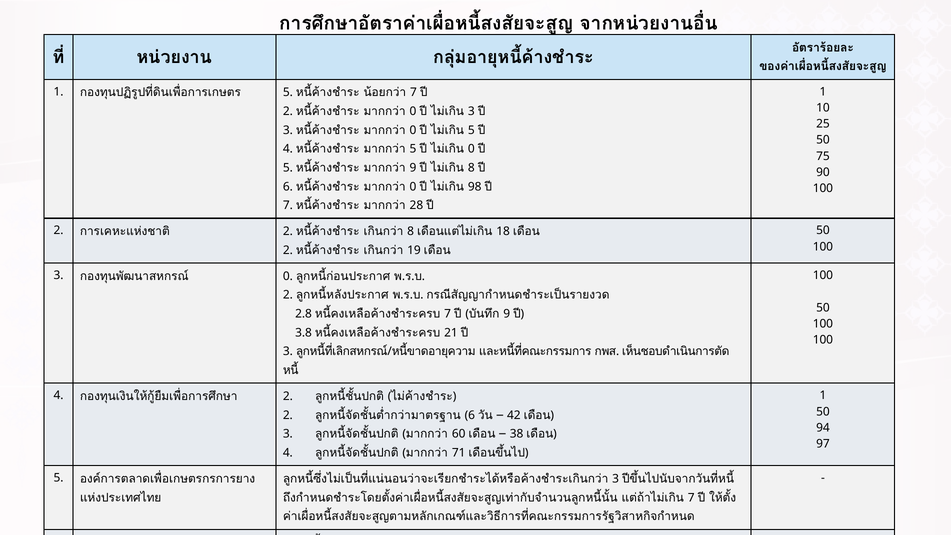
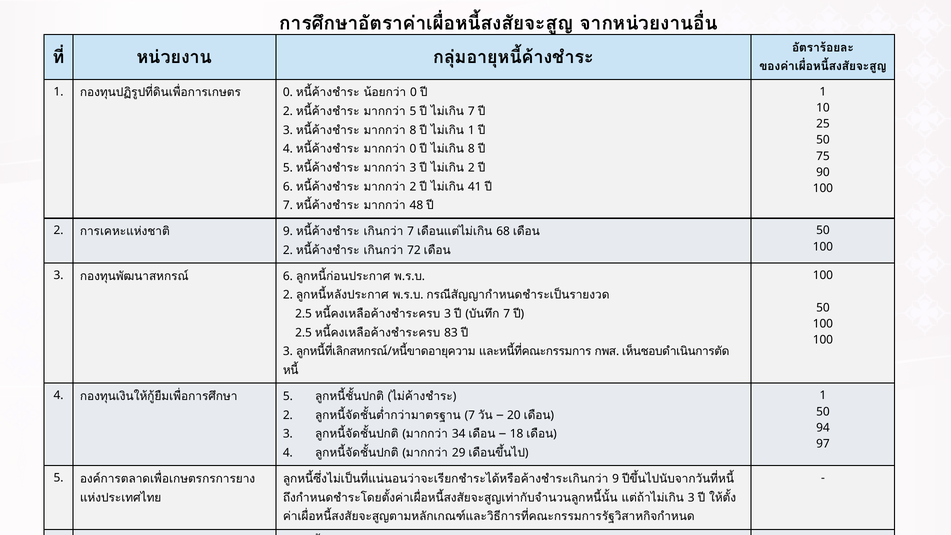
5 at (288, 92): 5 -> 0
7 at (413, 92): 7 -> 0
0 at (413, 111): 0 -> 5
3 at (471, 111): 3 -> 7
0 at (413, 130): 0 -> 8
5 at (471, 130): 5 -> 1
5 at (413, 149): 5 -> 0
0 at (471, 149): 0 -> 8
9 at (413, 168): 9 -> 3
8 at (471, 168): 8 -> 2
0 at (413, 187): 0 -> 2
98: 98 -> 41
28: 28 -> 48
2 at (288, 231): 2 -> 9
8 at (411, 231): 8 -> 7
18: 18 -> 68
19: 19 -> 72
0 at (288, 276): 0 -> 6
2.8 at (304, 314): 2.8 -> 2.5
7 at (448, 314): 7 -> 3
9 at (507, 314): 9 -> 7
3.8 at (304, 333): 3.8 -> 2.5
21: 21 -> 83
2 at (288, 396): 2 -> 5
6 at (470, 415): 6 -> 7
42: 42 -> 20
60: 60 -> 34
38: 38 -> 18
71: 71 -> 29
3 at (616, 479): 3 -> 9
7 at (691, 498): 7 -> 3
